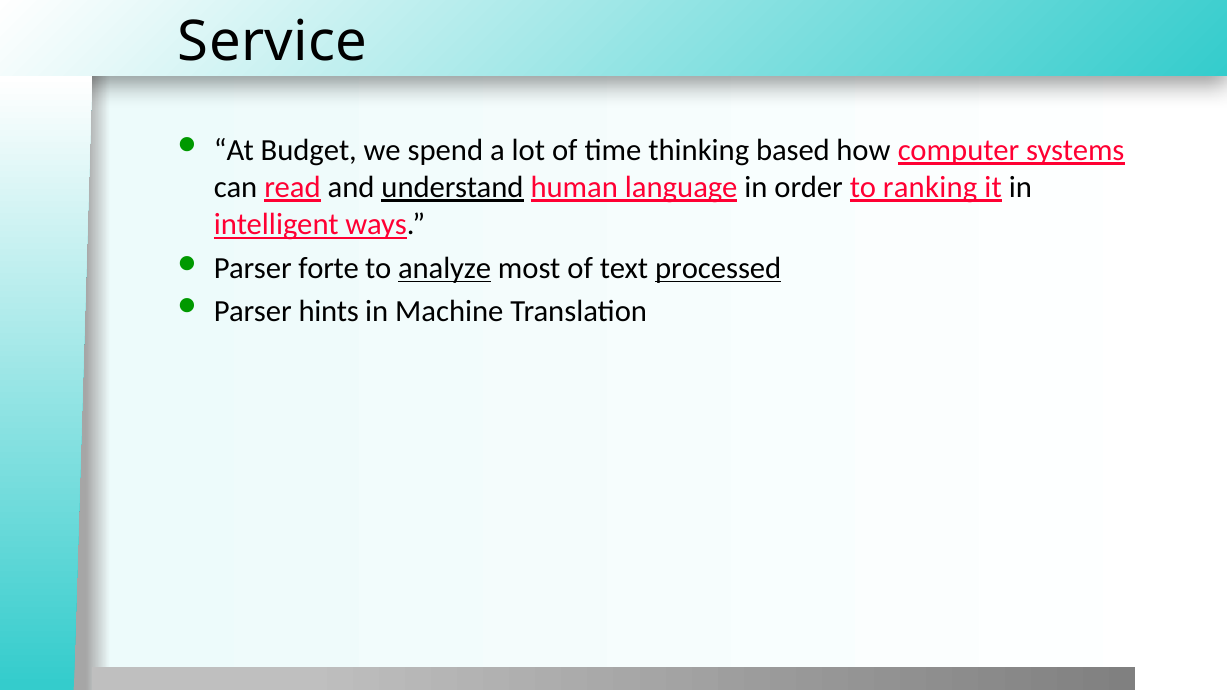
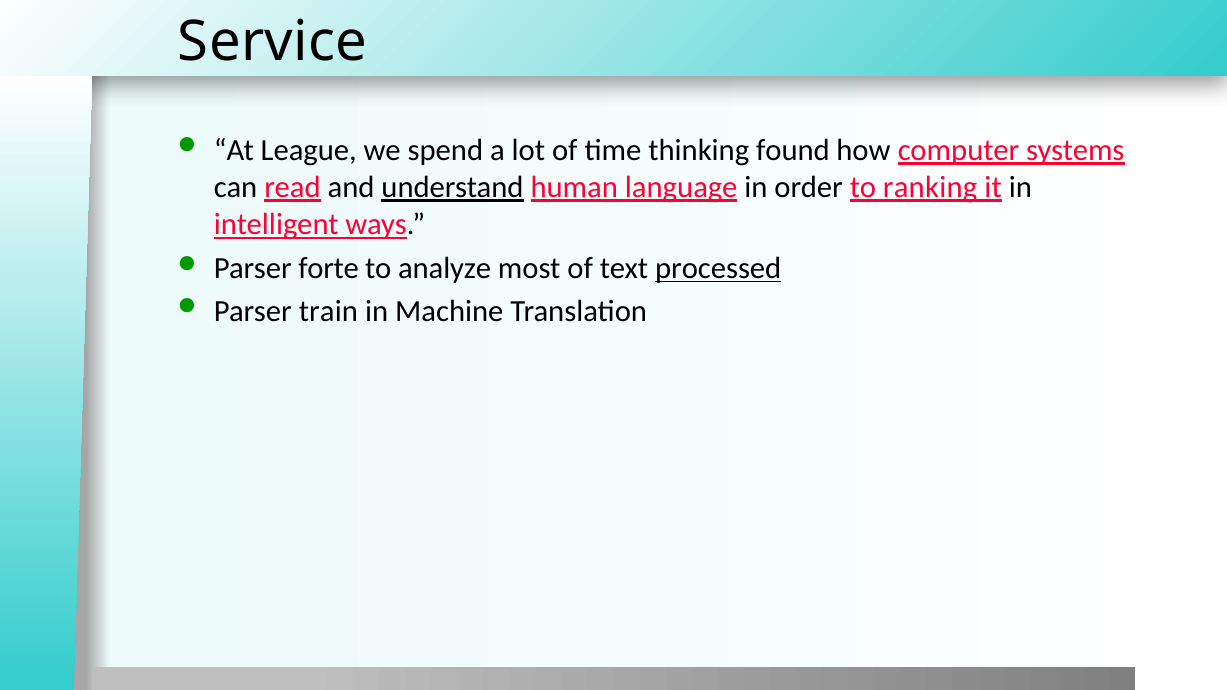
Budget: Budget -> League
based: based -> found
analyze underline: present -> none
hints: hints -> train
